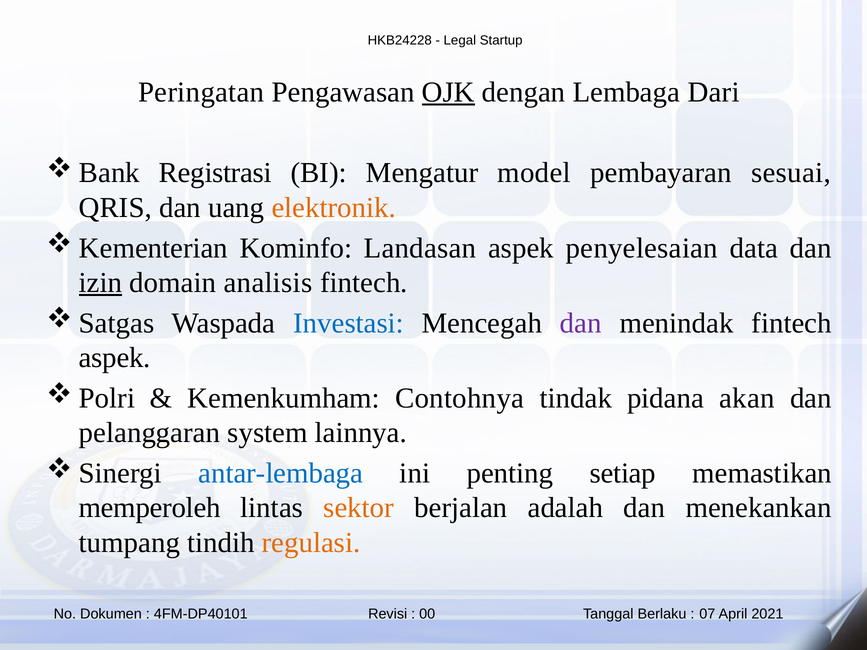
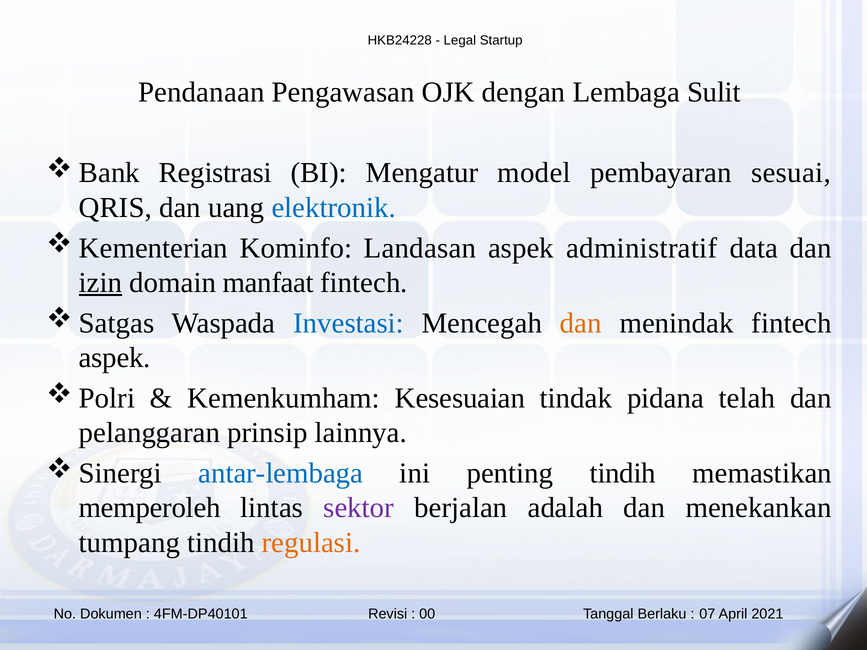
Peringatan: Peringatan -> Pendanaan
OJK underline: present -> none
Dari: Dari -> Sulit
elektronik colour: orange -> blue
penyelesaian: penyelesaian -> administratif
analisis: analisis -> manfaat
dan at (581, 323) colour: purple -> orange
Contohnya: Contohnya -> Kesesuaian
akan: akan -> telah
system: system -> prinsip
penting setiap: setiap -> tindih
sektor colour: orange -> purple
